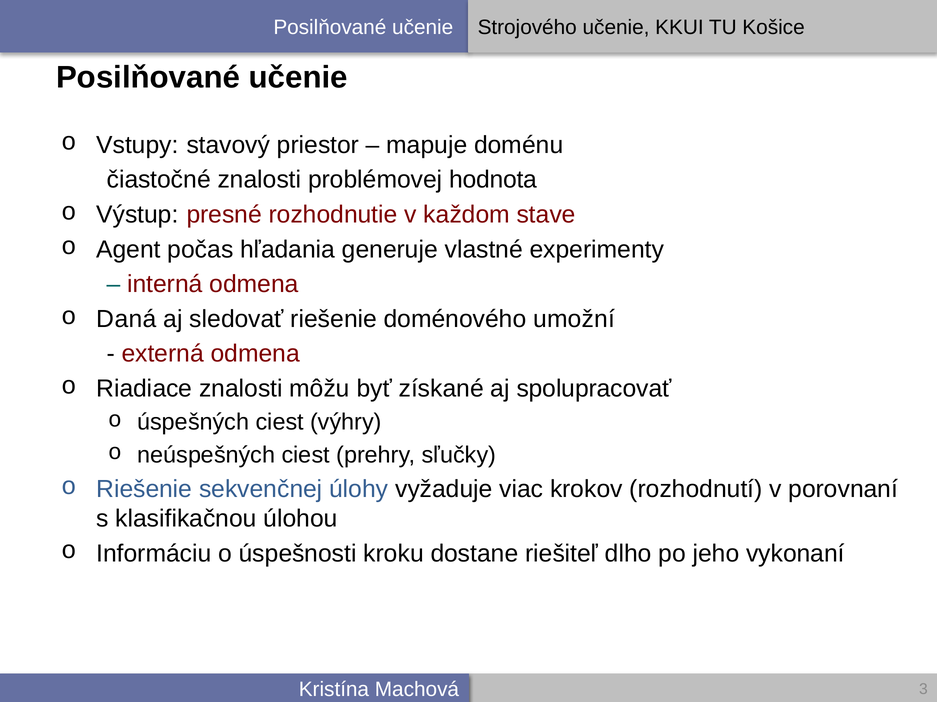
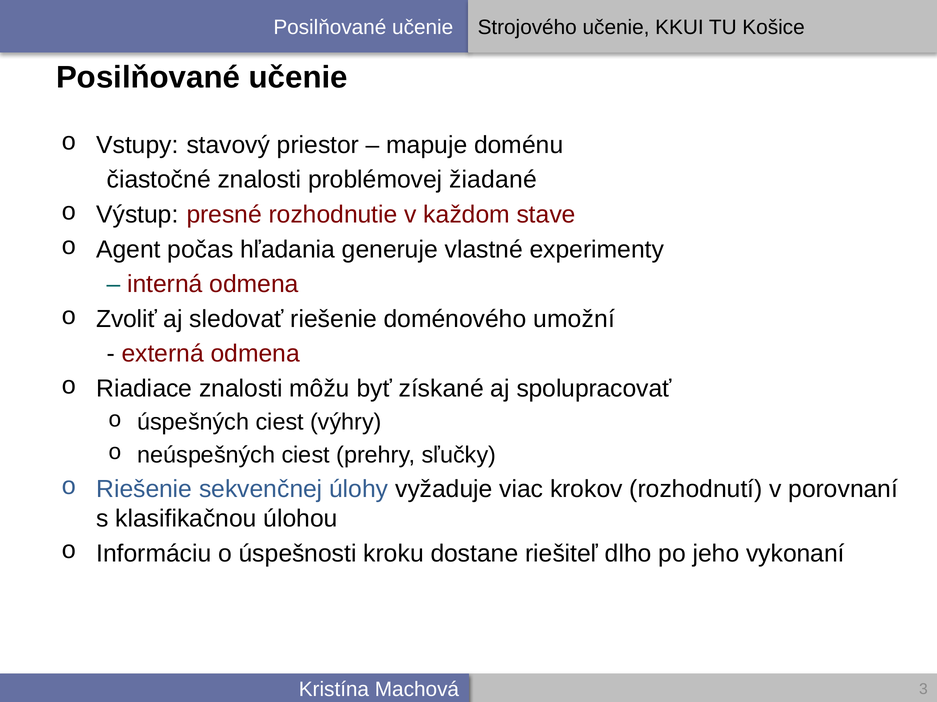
hodnota: hodnota -> žiadané
Daná: Daná -> Zvoliť
